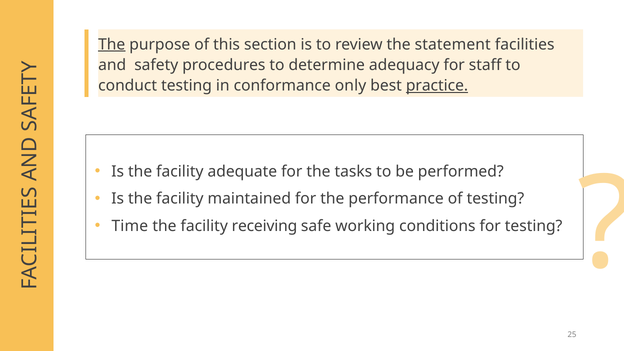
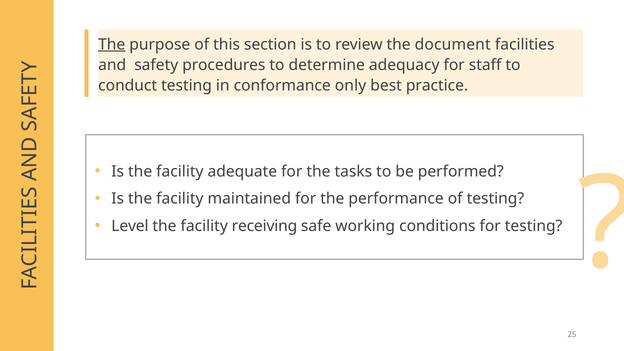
statement: statement -> document
practice underline: present -> none
Time: Time -> Level
